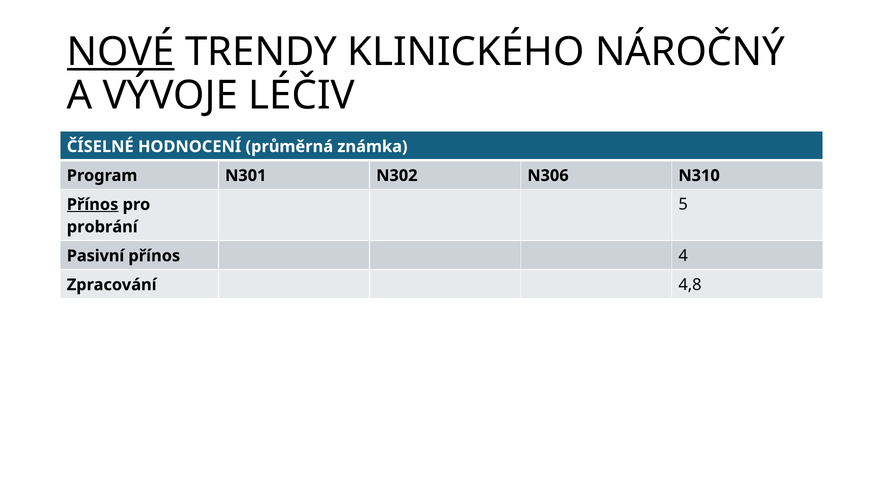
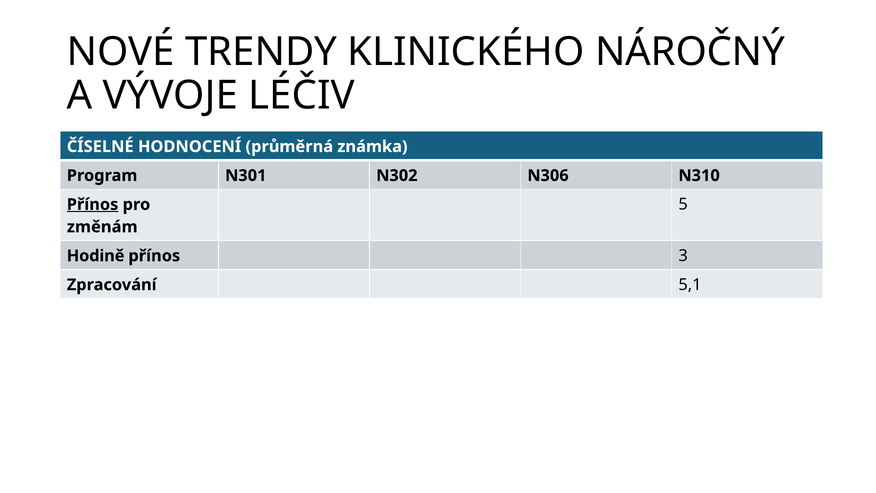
NOVÉ underline: present -> none
probrání: probrání -> změnám
Pasivní: Pasivní -> Hodině
4: 4 -> 3
4,8: 4,8 -> 5,1
